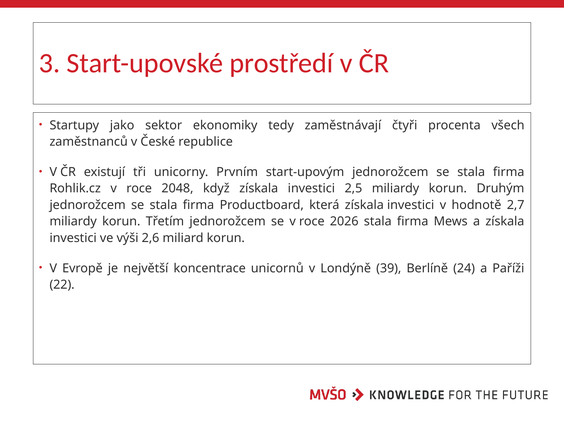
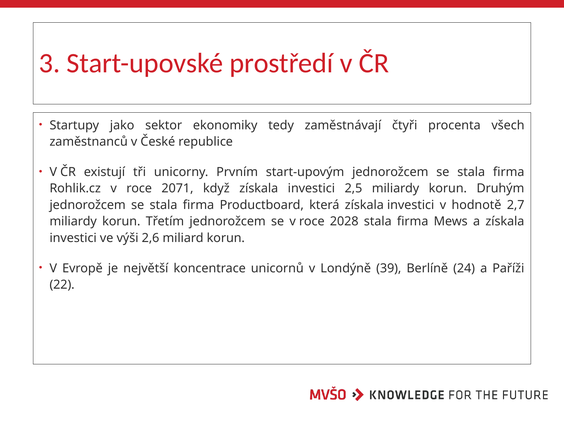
2048: 2048 -> 2071
2026: 2026 -> 2028
